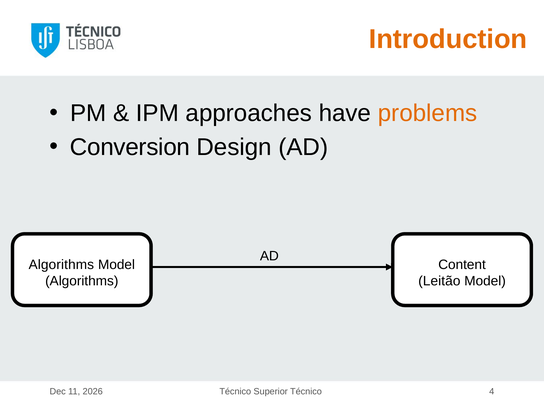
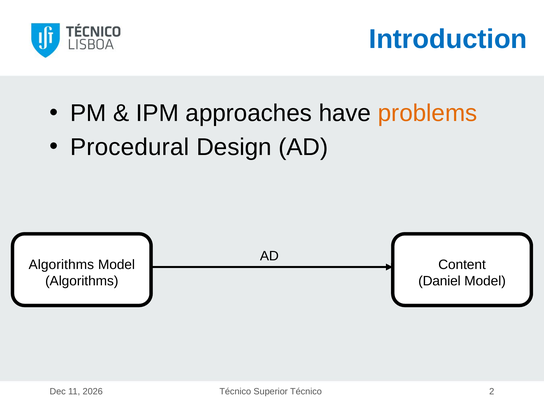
Introduction colour: orange -> blue
Conversion: Conversion -> Procedural
Leitão: Leitão -> Daniel
4: 4 -> 2
